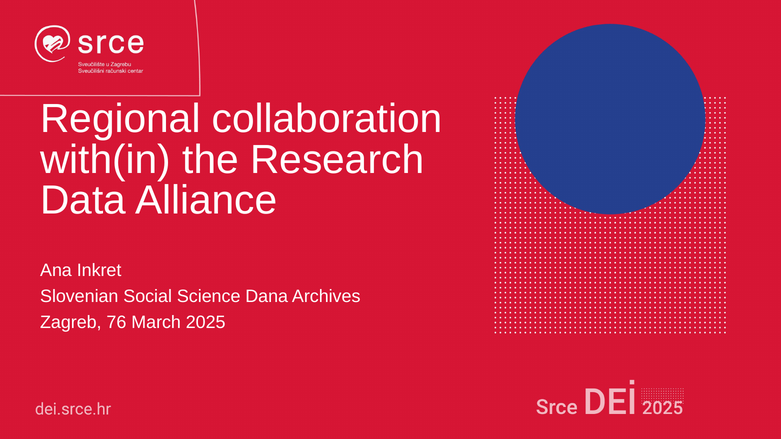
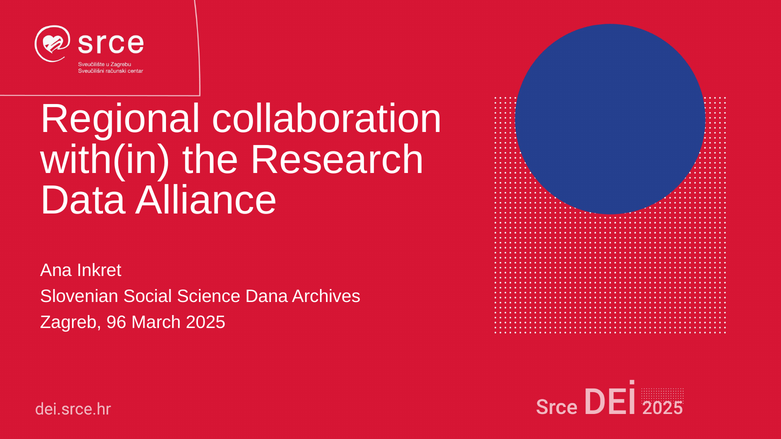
76: 76 -> 96
